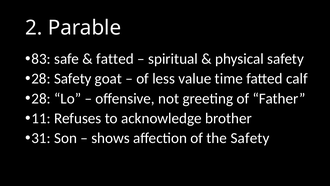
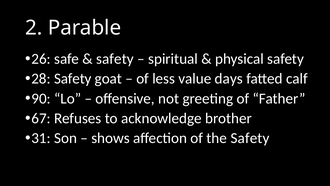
83: 83 -> 26
fatted at (115, 59): fatted -> safety
time: time -> days
28 at (41, 98): 28 -> 90
11: 11 -> 67
